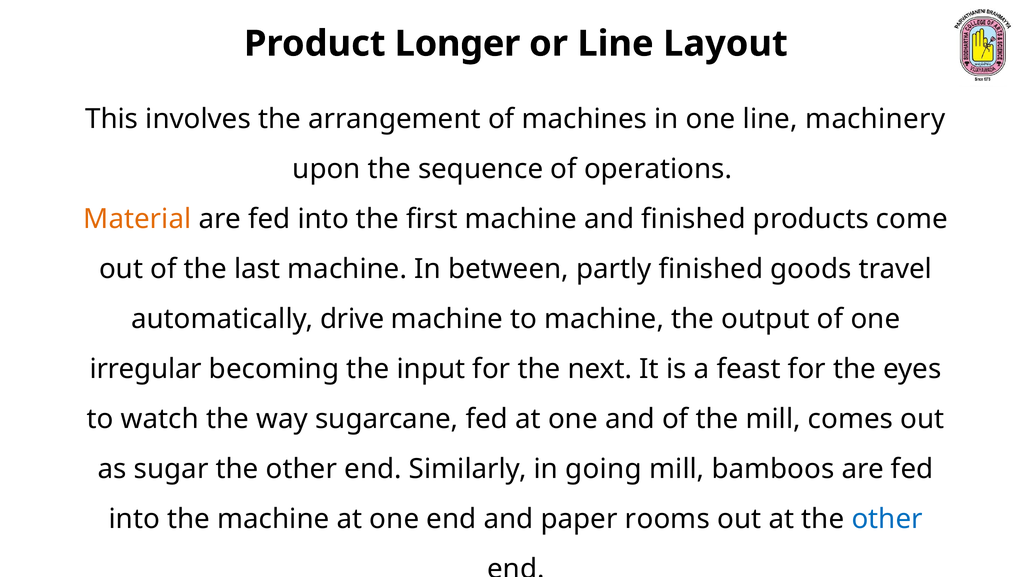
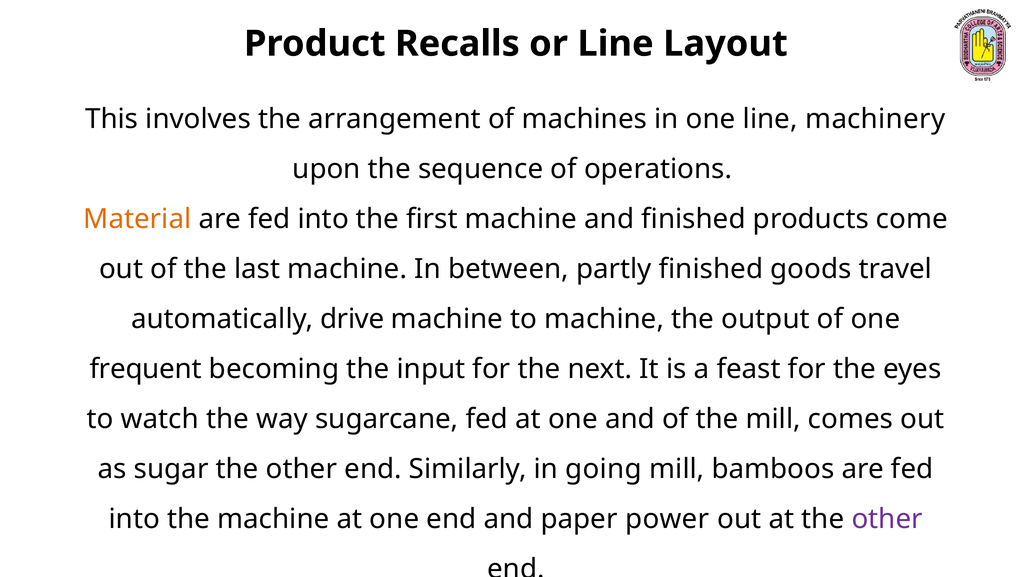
Longer: Longer -> Recalls
irregular: irregular -> frequent
rooms: rooms -> power
other at (887, 519) colour: blue -> purple
